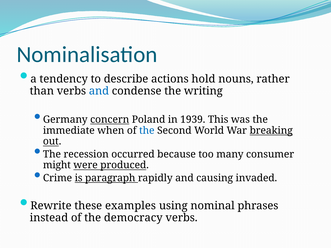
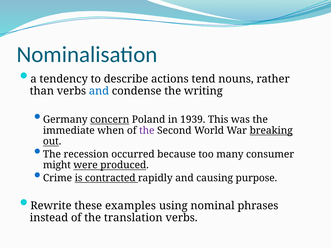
hold: hold -> tend
the at (147, 131) colour: blue -> purple
paragraph: paragraph -> contracted
invaded: invaded -> purpose
democracy: democracy -> translation
